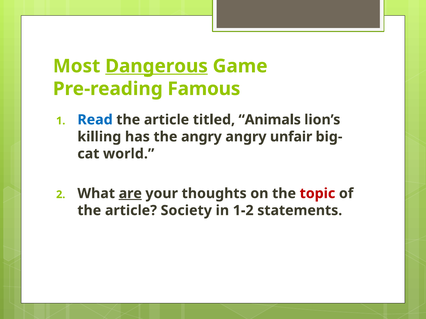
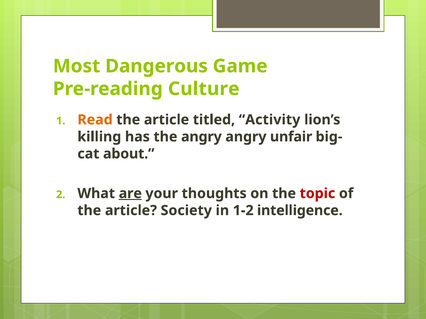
Dangerous underline: present -> none
Famous: Famous -> Culture
Read colour: blue -> orange
Animals: Animals -> Activity
world: world -> about
statements: statements -> intelligence
